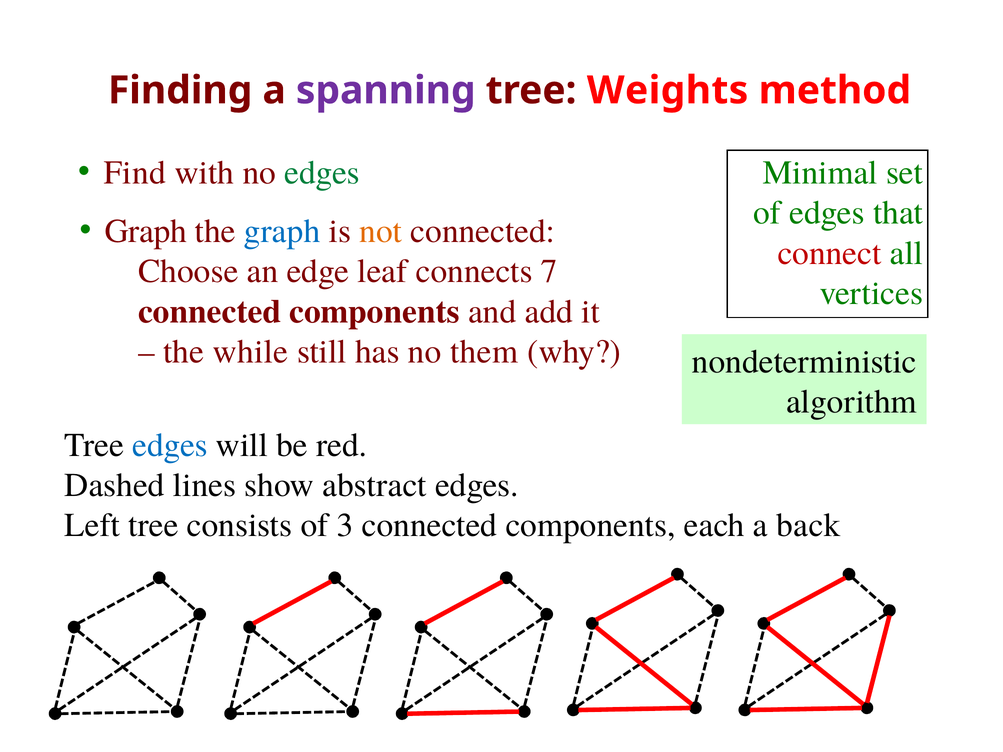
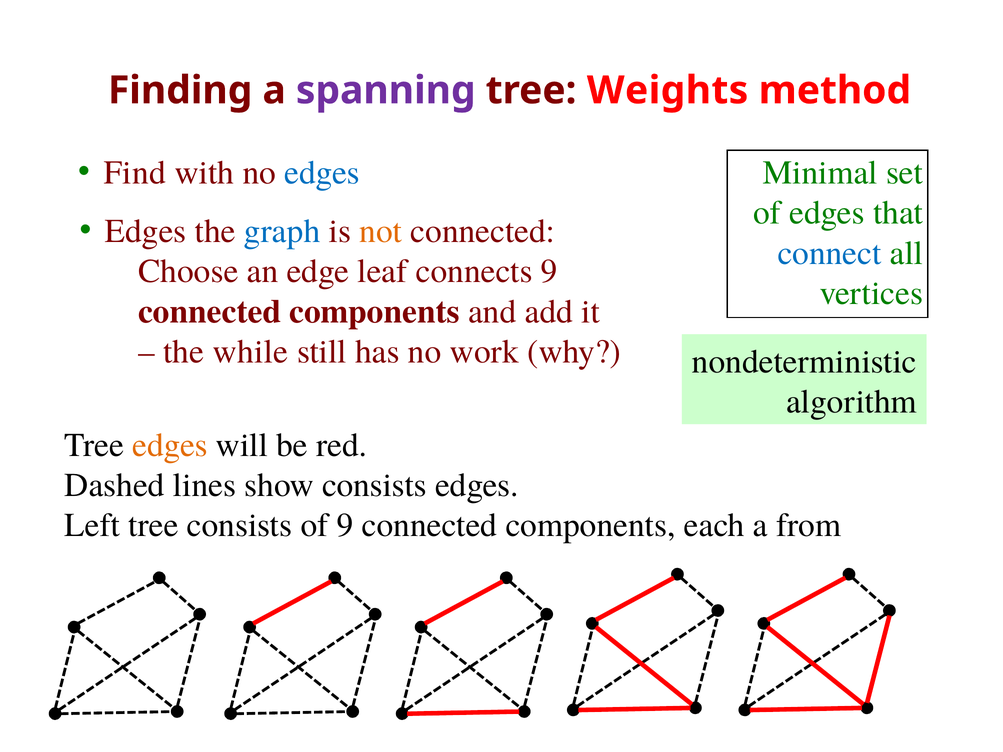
edges at (322, 173) colour: green -> blue
Graph at (146, 231): Graph -> Edges
connect colour: red -> blue
connects 7: 7 -> 9
them: them -> work
edges at (170, 445) colour: blue -> orange
show abstract: abstract -> consists
of 3: 3 -> 9
back: back -> from
